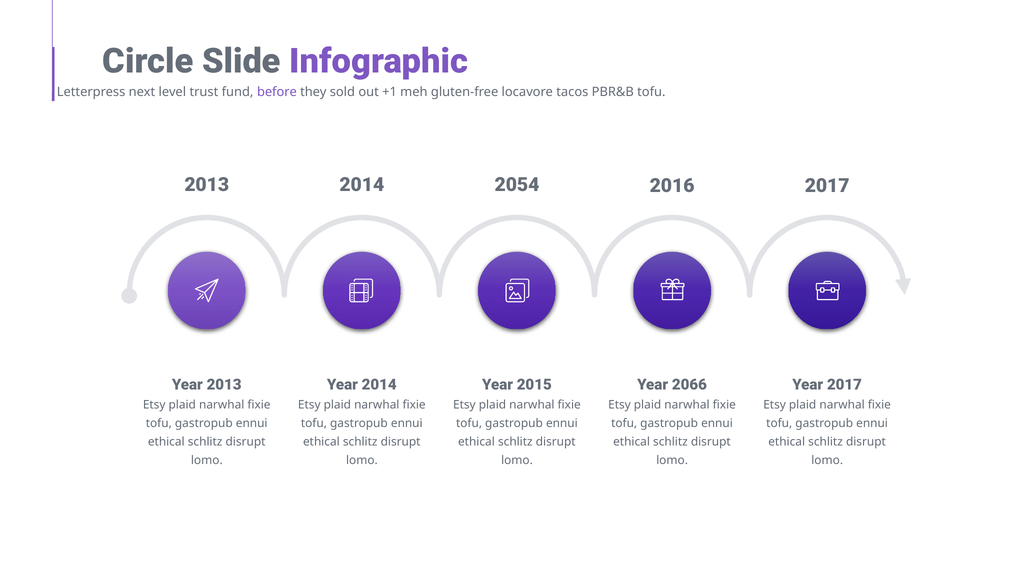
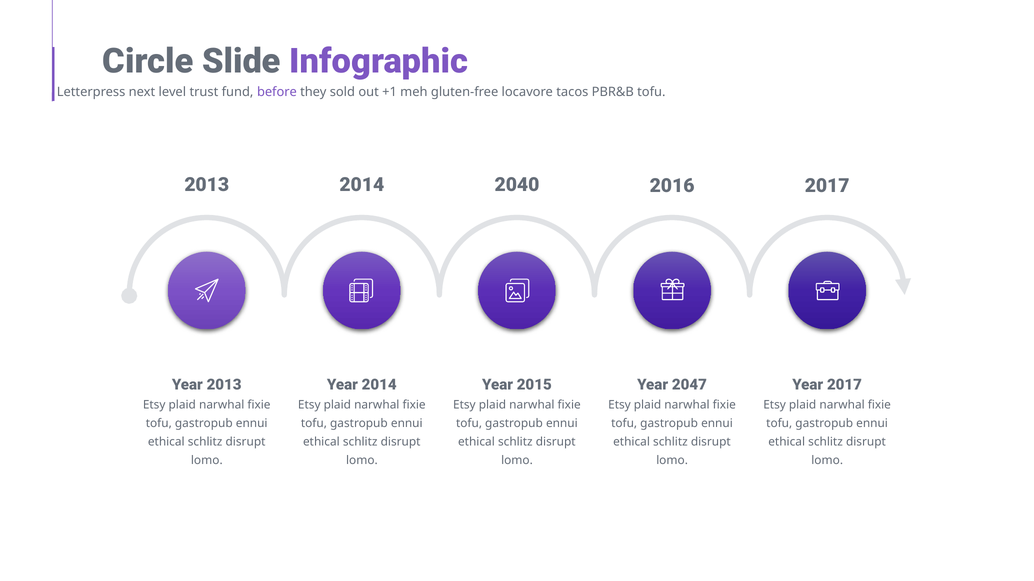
2054: 2054 -> 2040
2066: 2066 -> 2047
